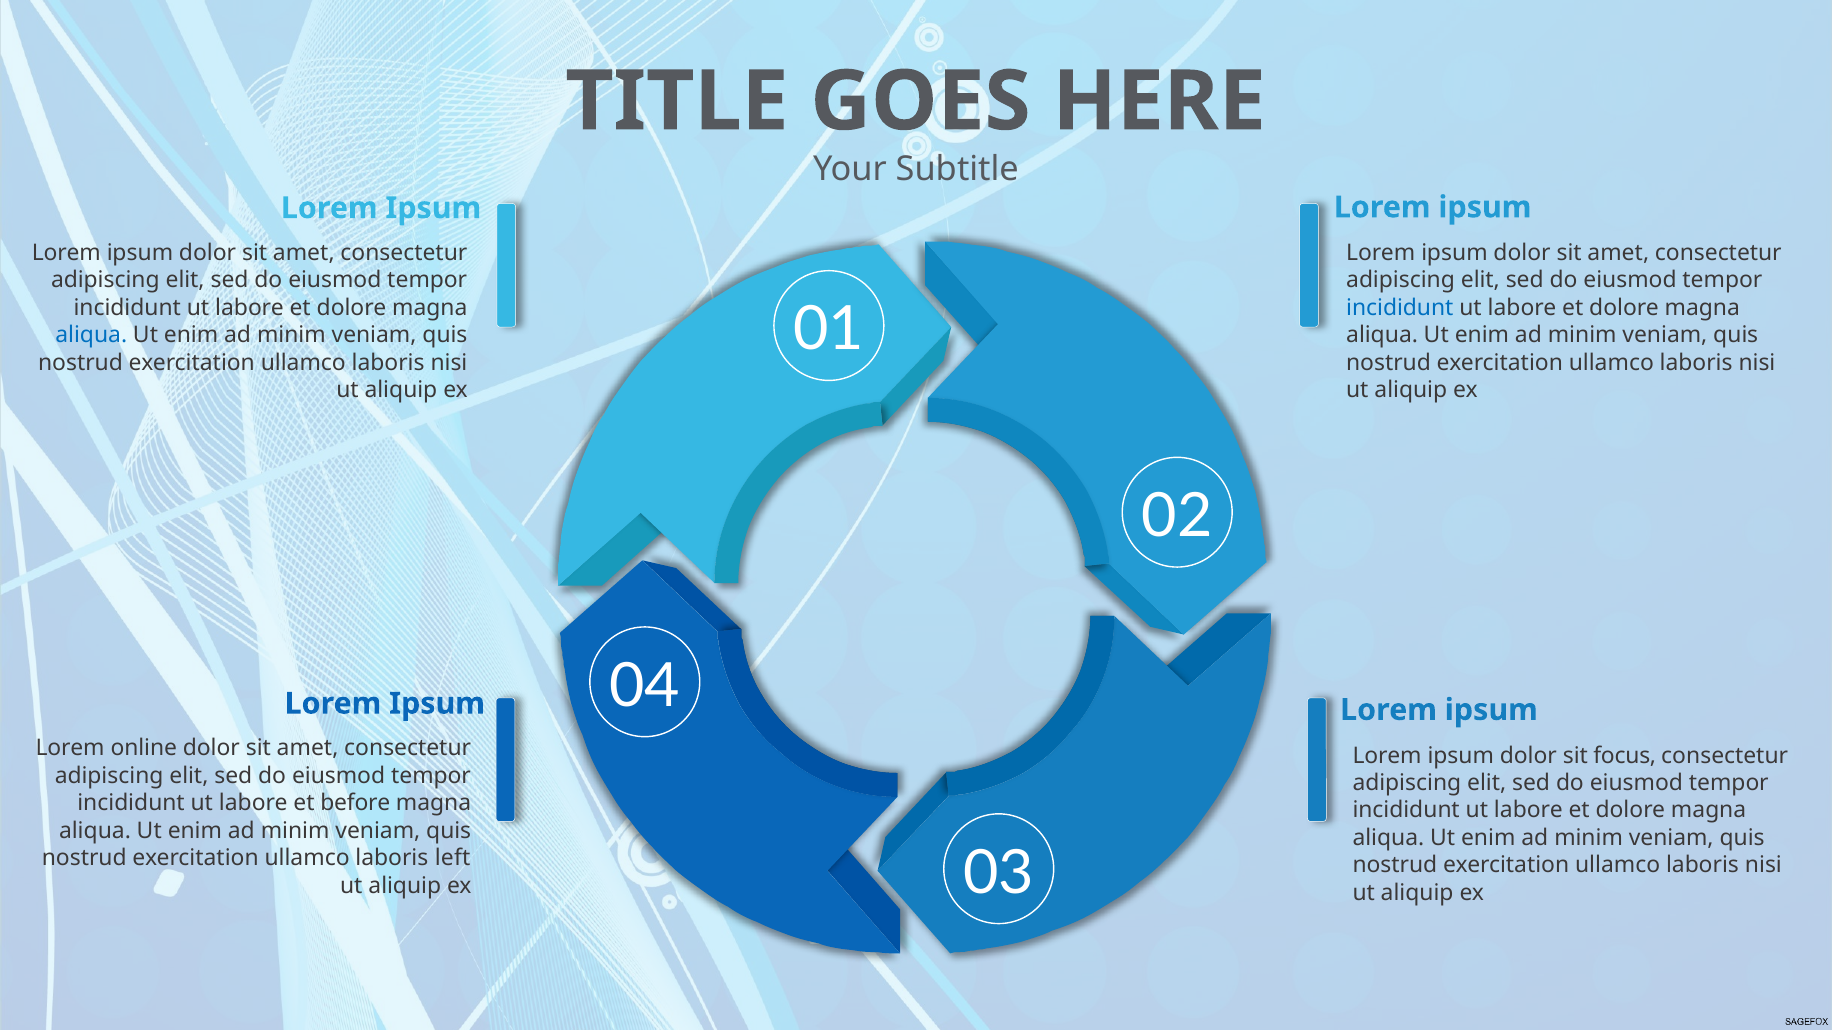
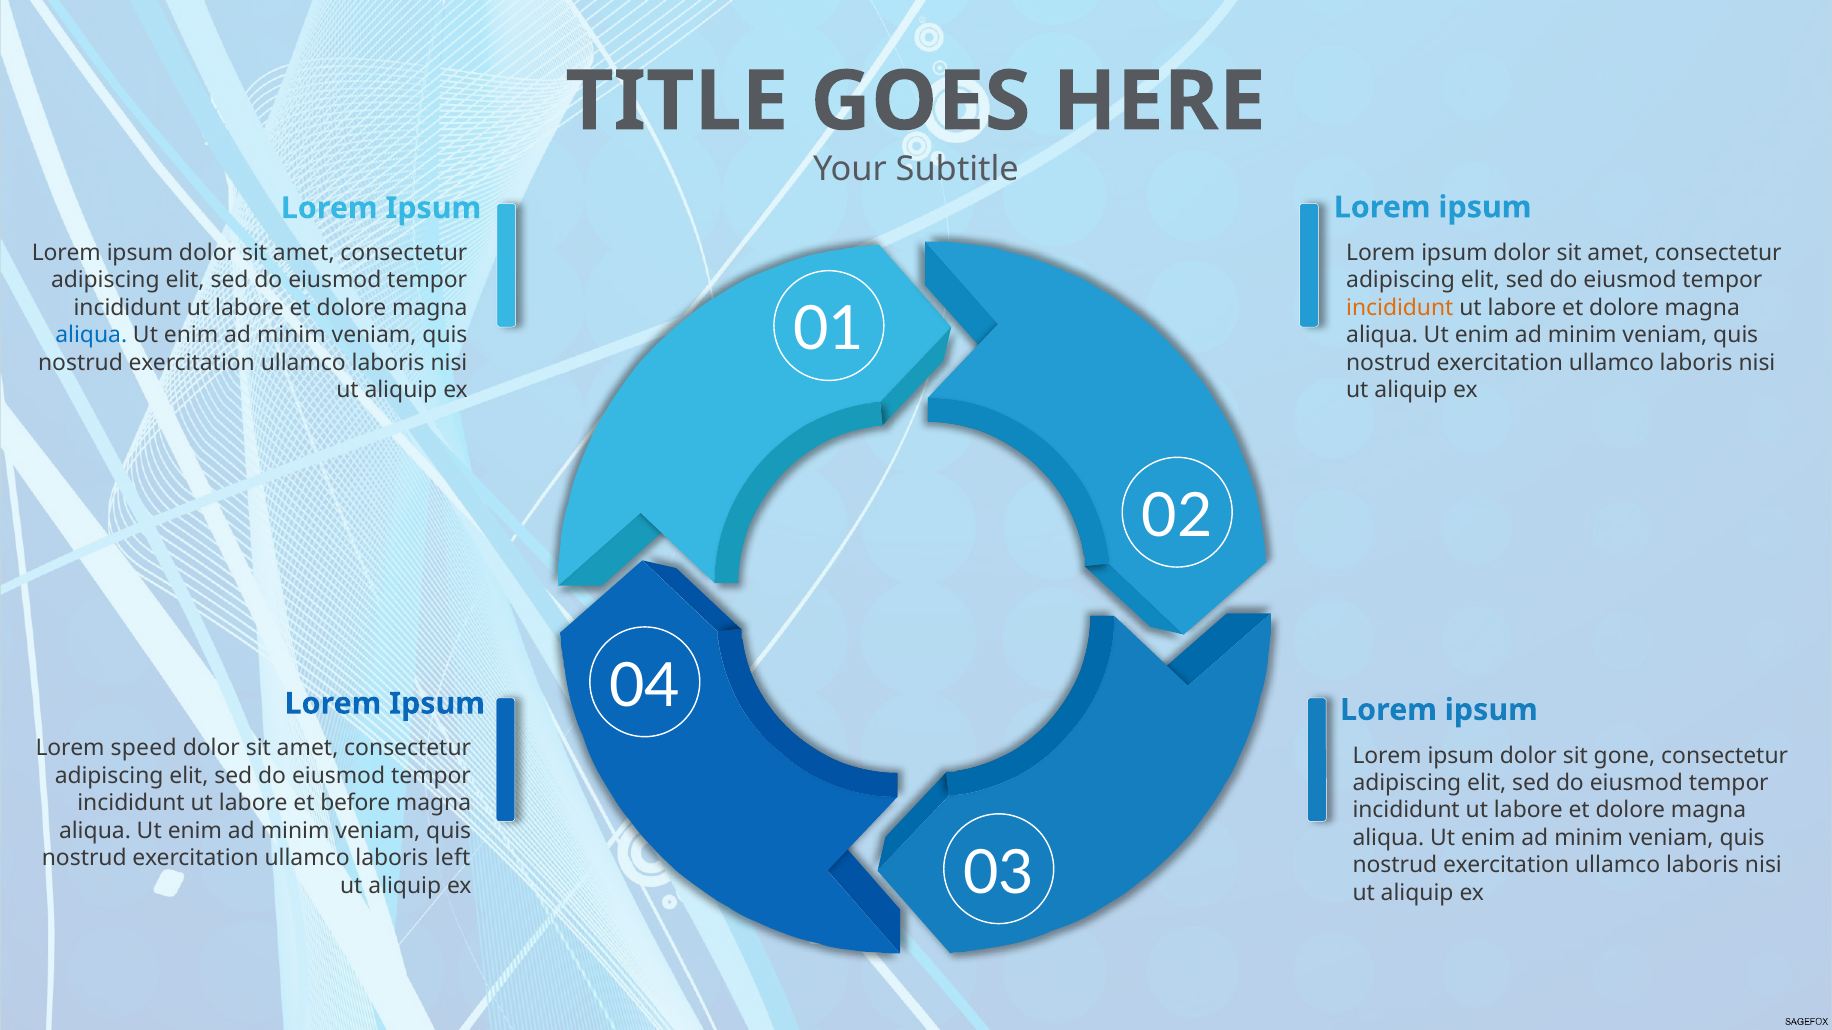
incididunt at (1400, 308) colour: blue -> orange
online: online -> speed
focus: focus -> gone
